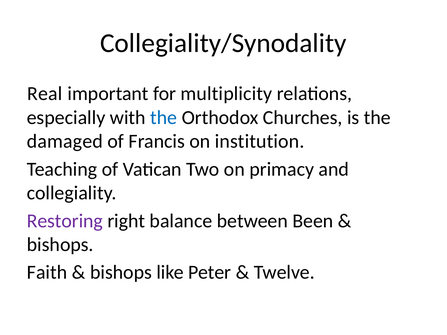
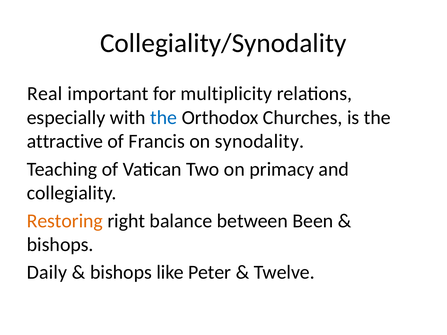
damaged: damaged -> attractive
institution: institution -> synodality
Restoring colour: purple -> orange
Faith: Faith -> Daily
